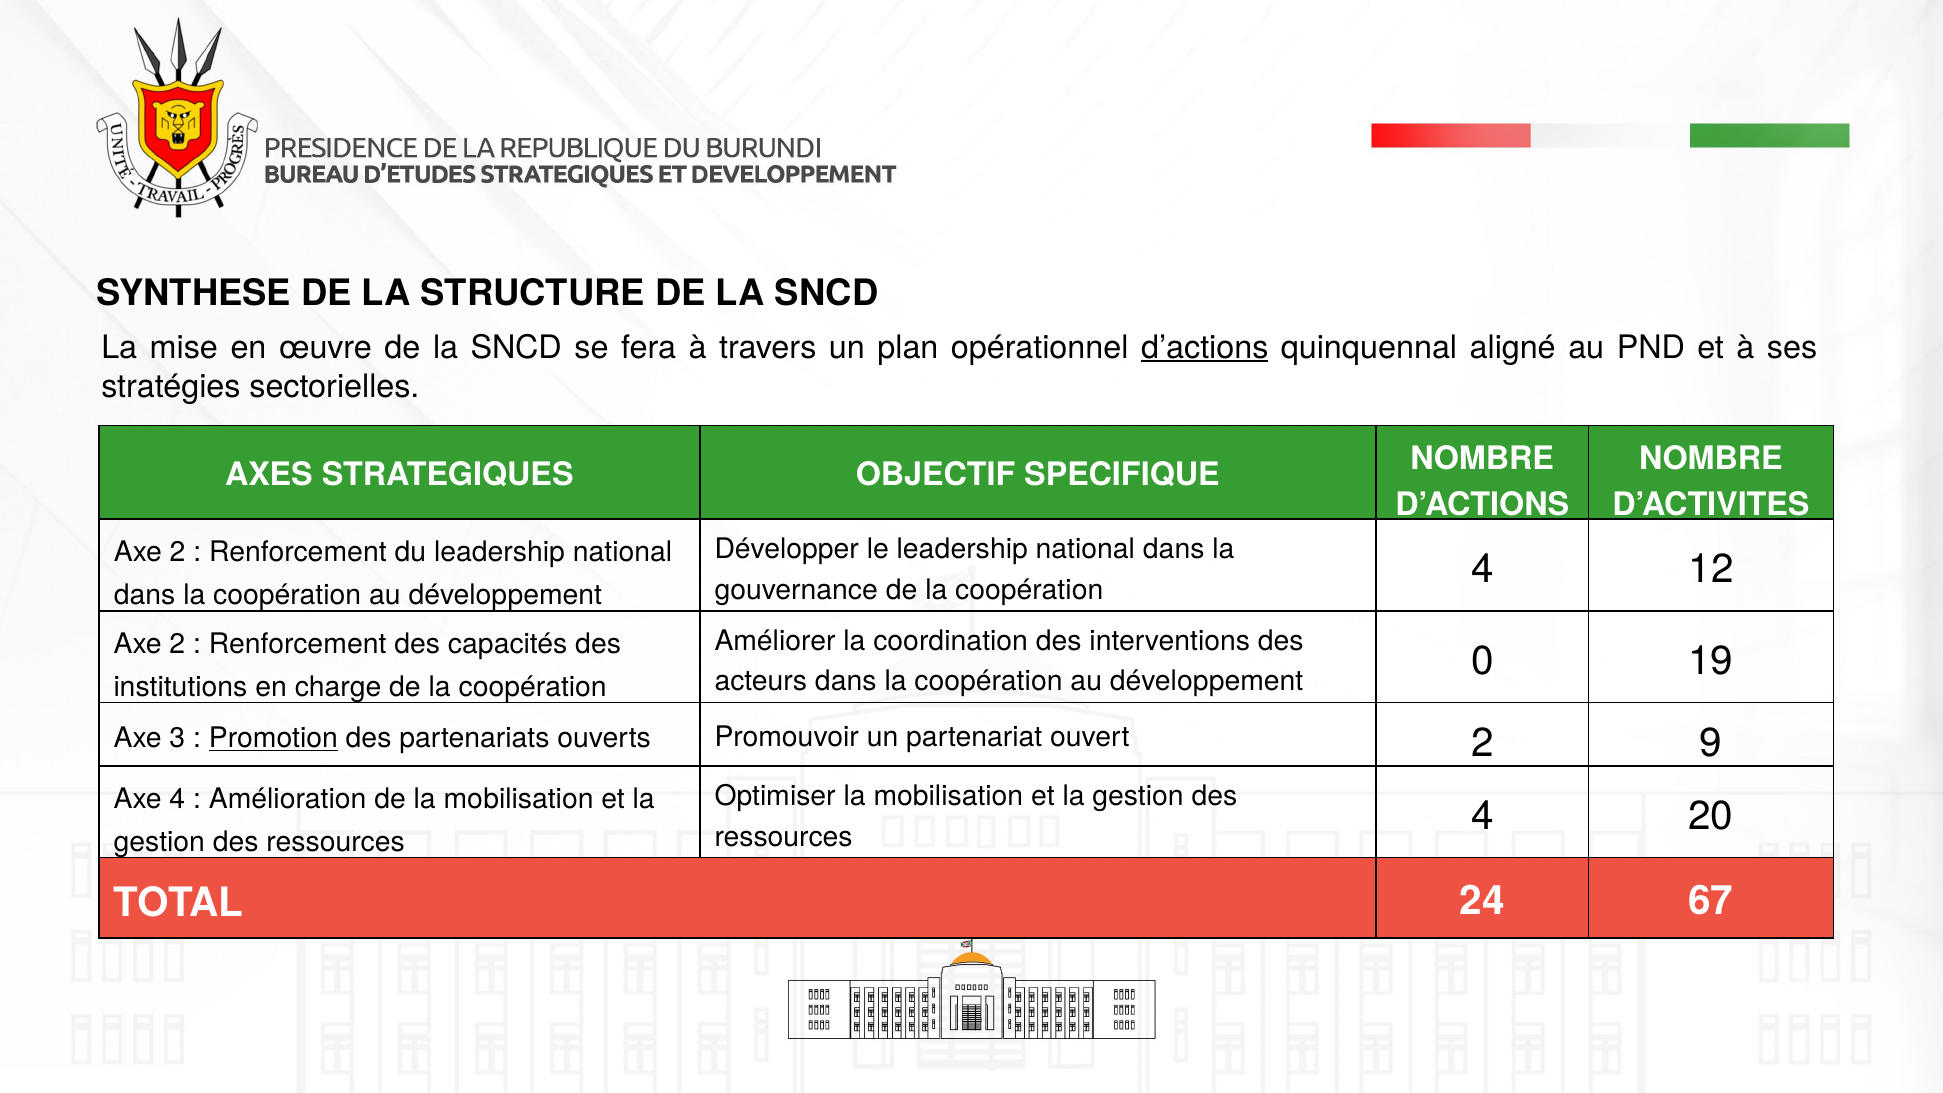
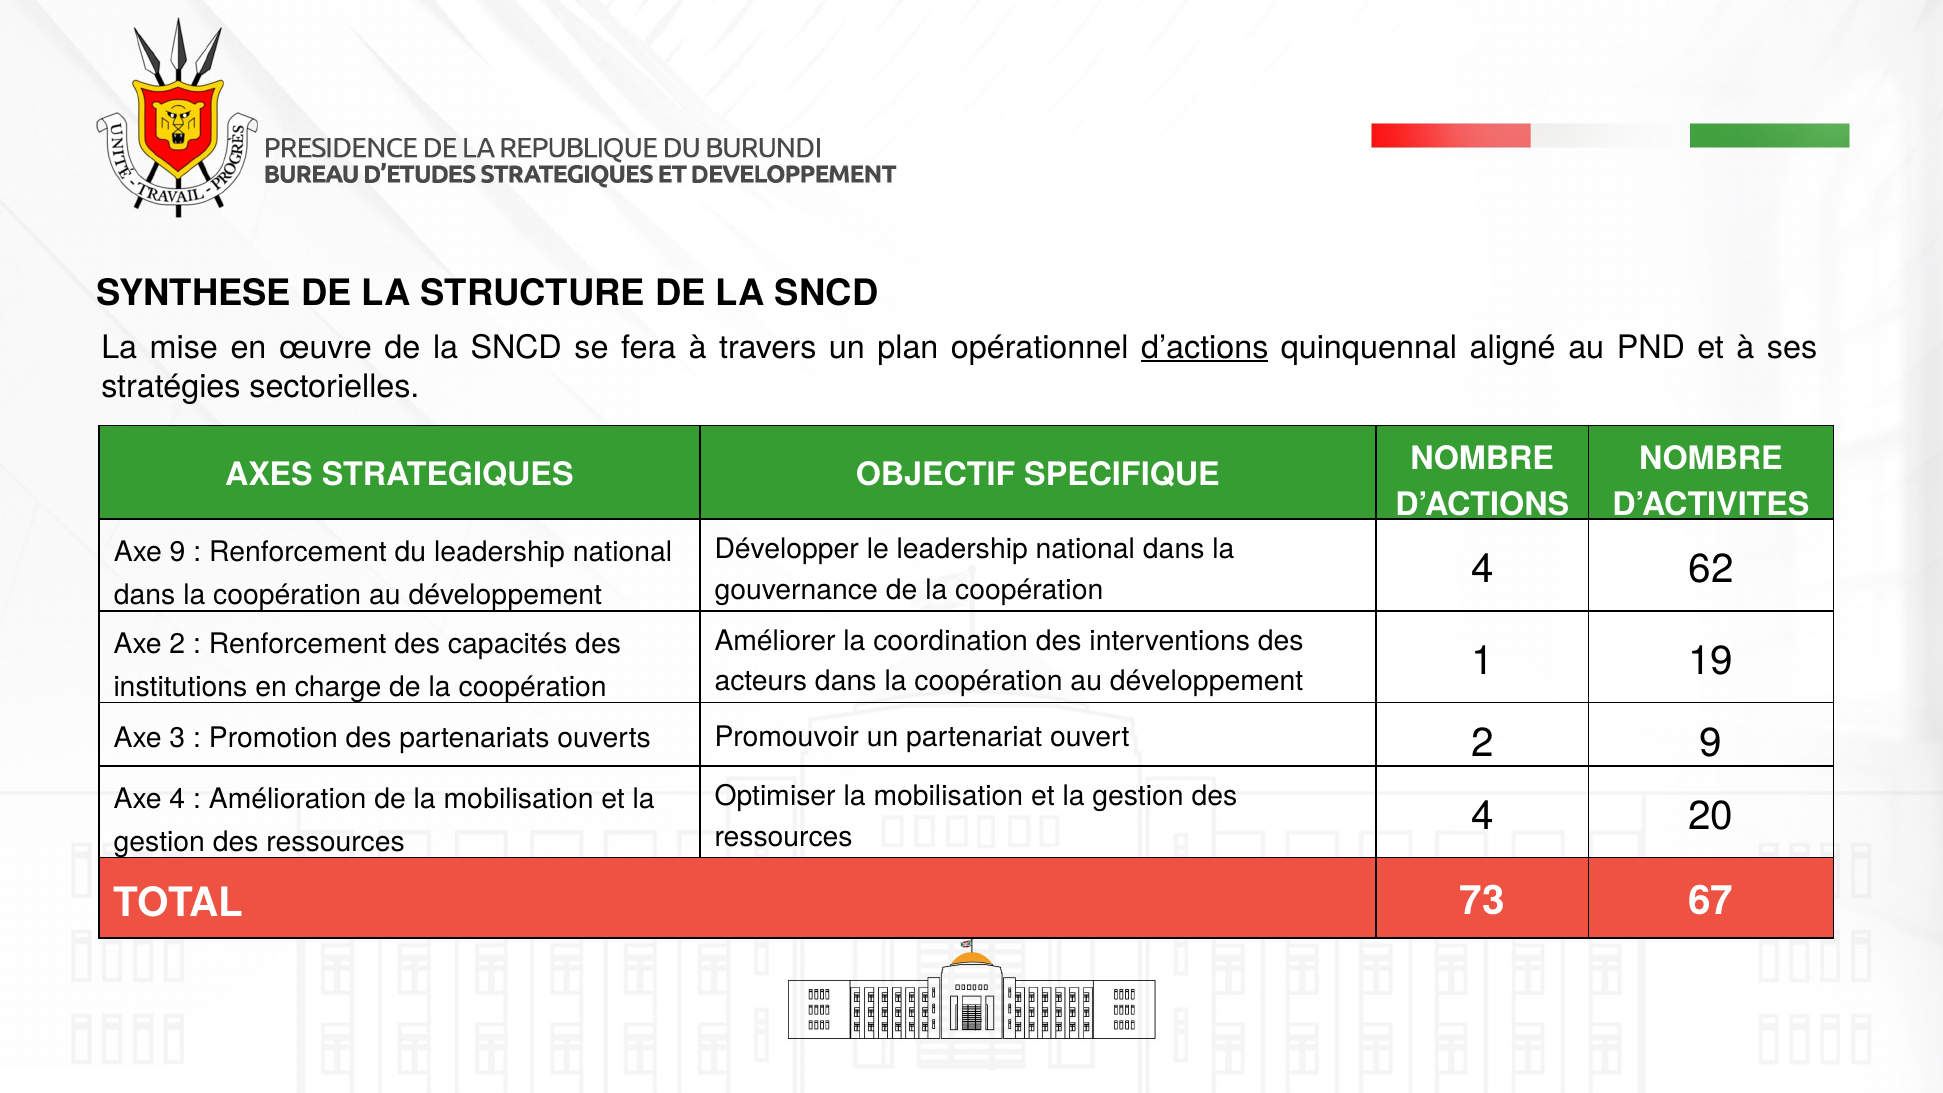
2 at (178, 552): 2 -> 9
12: 12 -> 62
0: 0 -> 1
Promotion underline: present -> none
24: 24 -> 73
